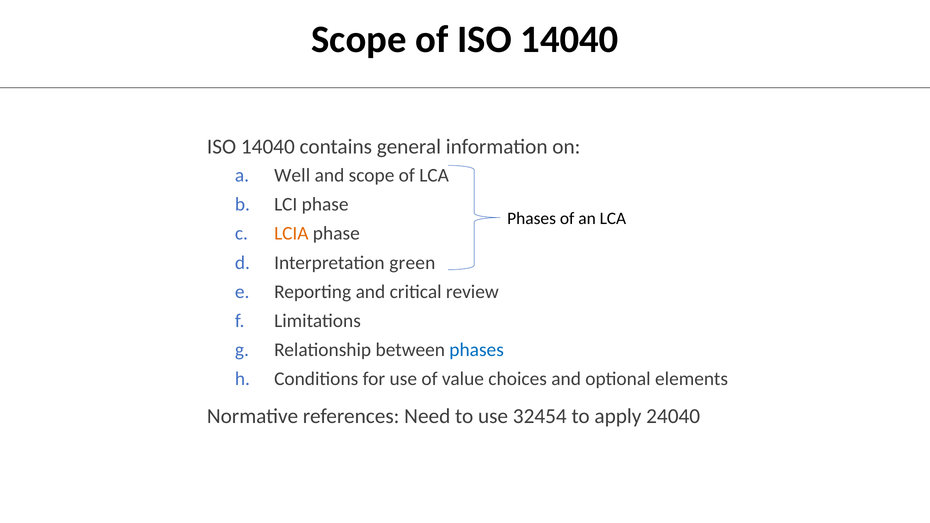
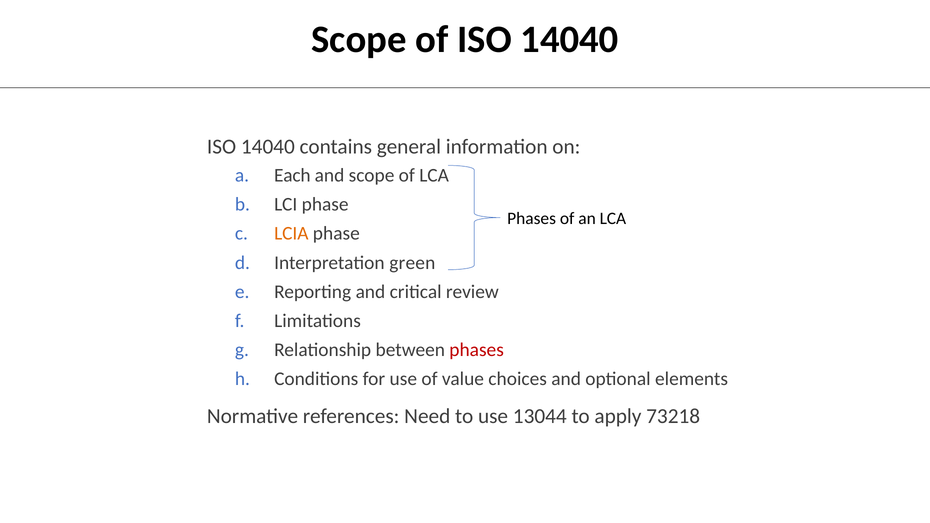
Well: Well -> Each
phases at (477, 350) colour: blue -> red
32454: 32454 -> 13044
24040: 24040 -> 73218
